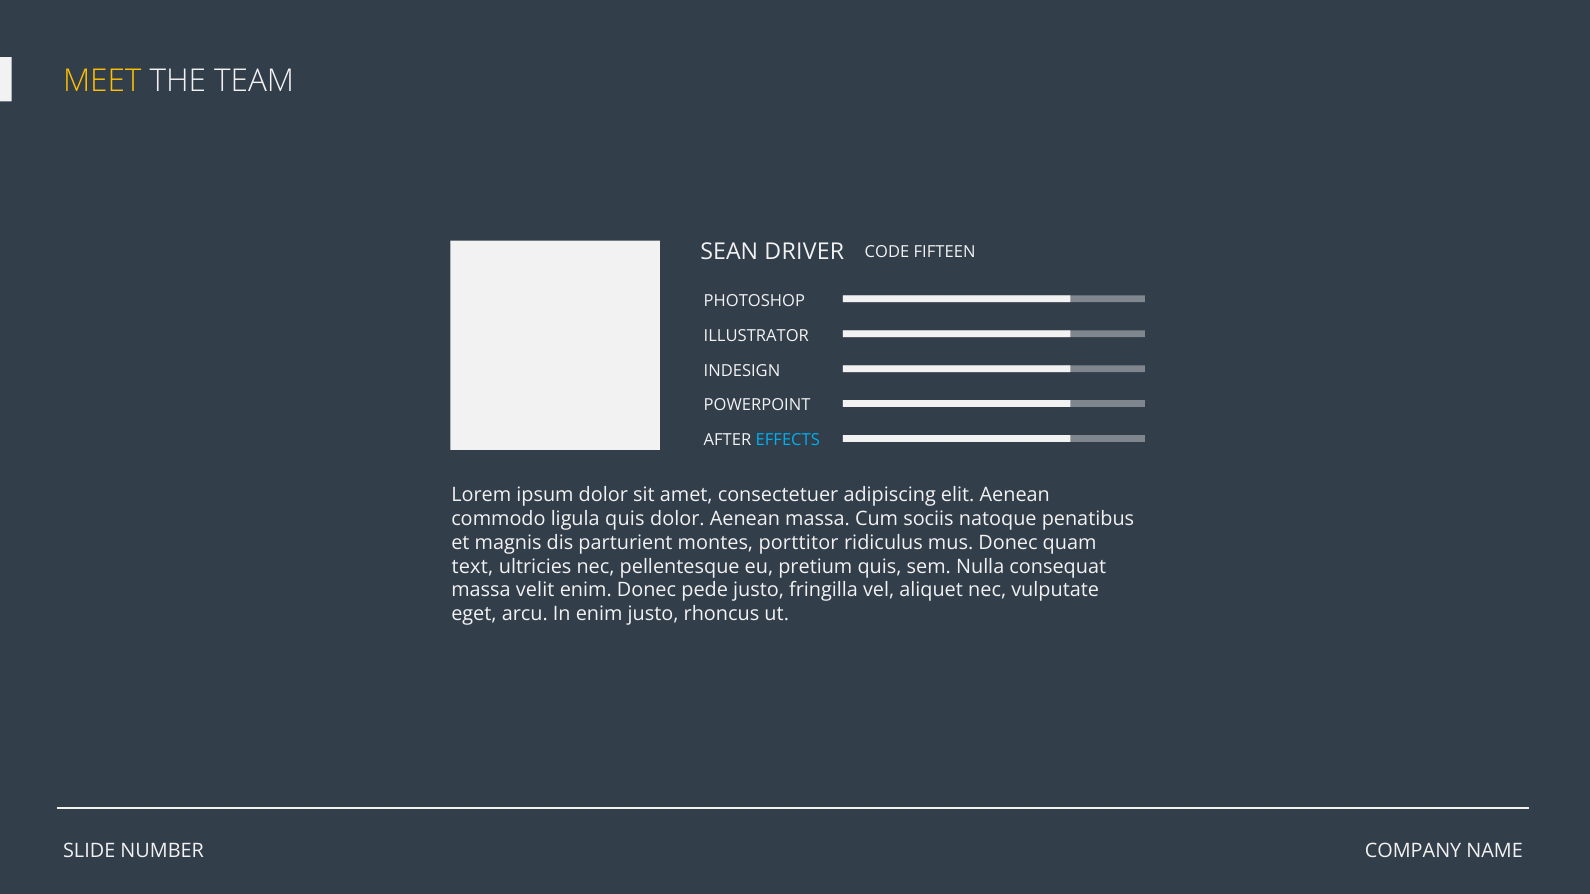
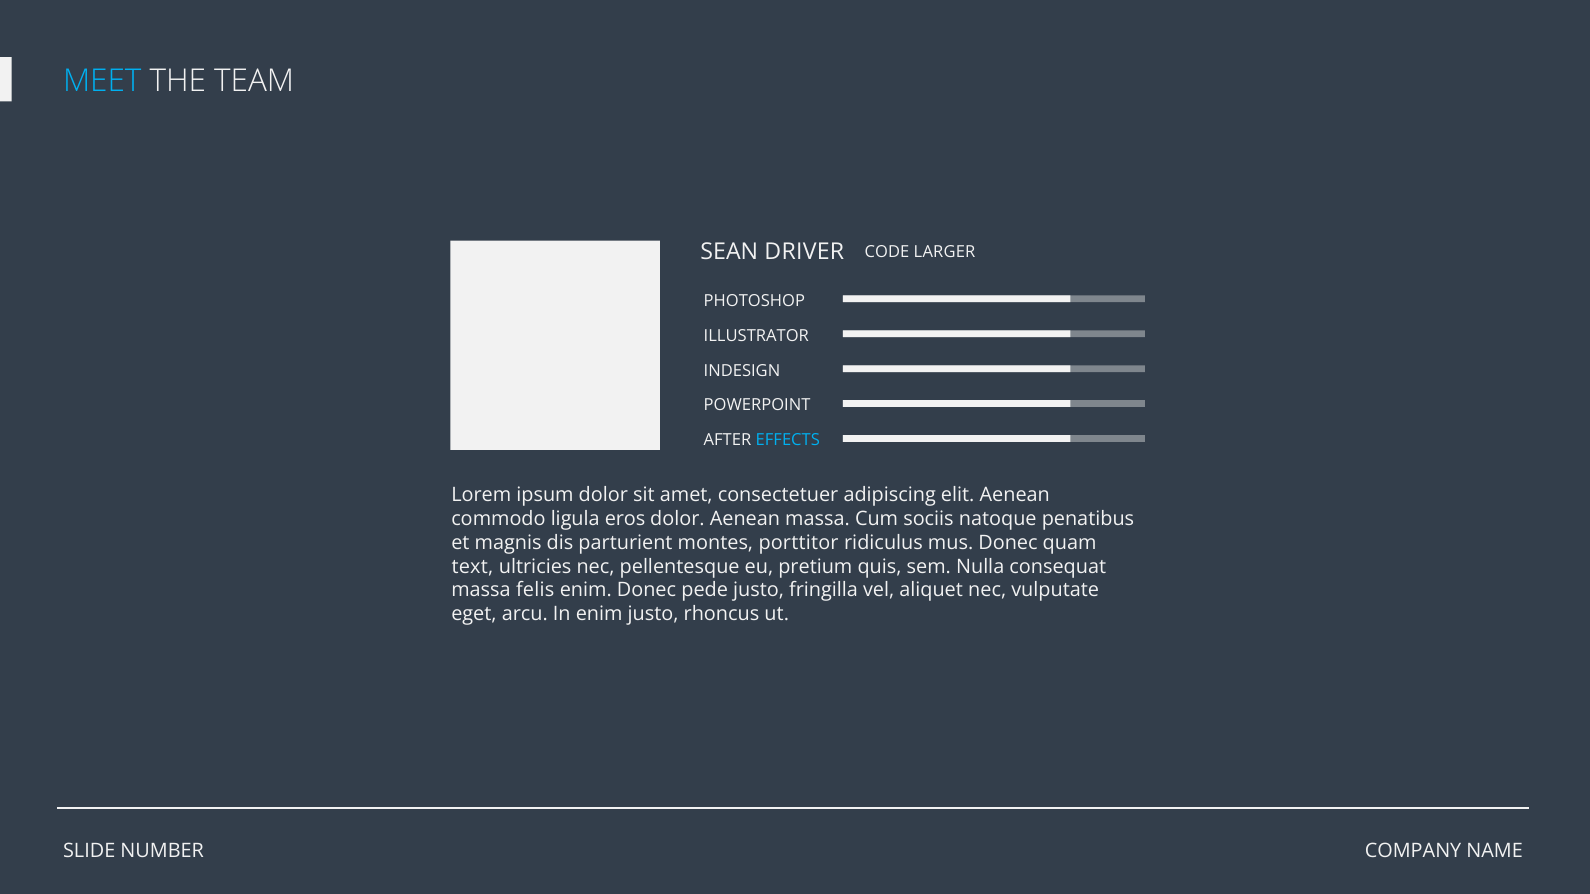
MEET colour: yellow -> light blue
FIFTEEN: FIFTEEN -> LARGER
ligula quis: quis -> eros
velit: velit -> felis
